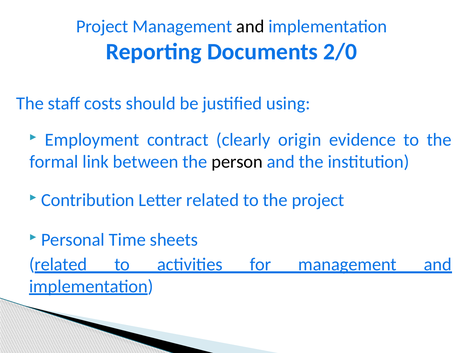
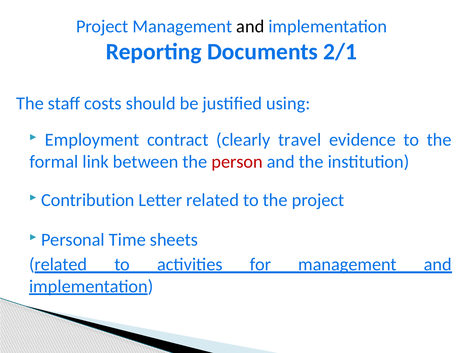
2/0: 2/0 -> 2/1
origin: origin -> travel
person colour: black -> red
